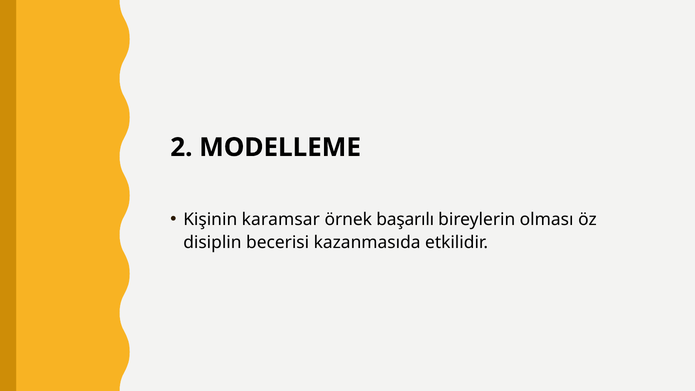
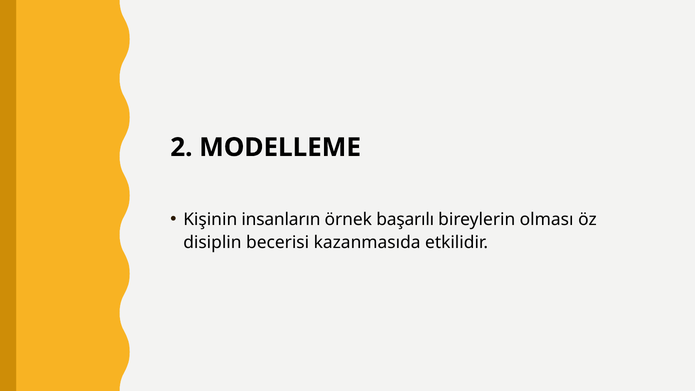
karamsar: karamsar -> insanların
